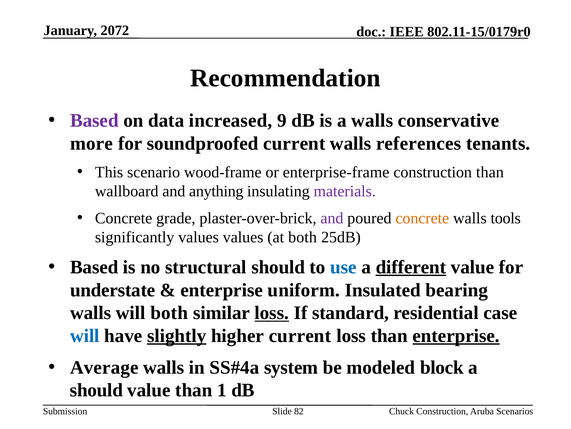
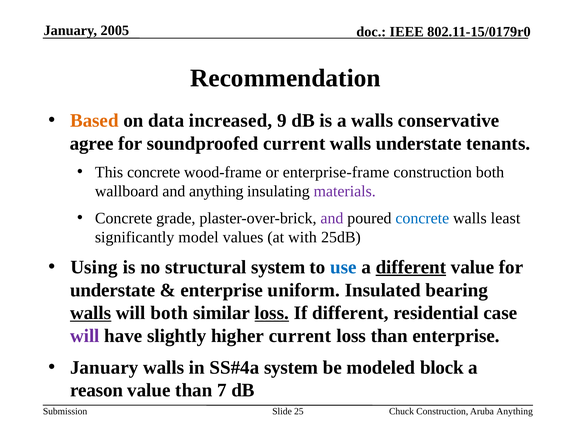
2072: 2072 -> 2005
Based at (94, 120) colour: purple -> orange
more: more -> agree
walls references: references -> understate
This scenario: scenario -> concrete
construction than: than -> both
concrete at (422, 218) colour: orange -> blue
tools: tools -> least
significantly values: values -> model
at both: both -> with
Based at (94, 267): Based -> Using
structural should: should -> system
walls at (91, 312) underline: none -> present
If standard: standard -> different
will at (85, 335) colour: blue -> purple
slightly underline: present -> none
enterprise at (456, 335) underline: present -> none
Average at (104, 367): Average -> January
should at (96, 390): should -> reason
1: 1 -> 7
82: 82 -> 25
Aruba Scenarios: Scenarios -> Anything
